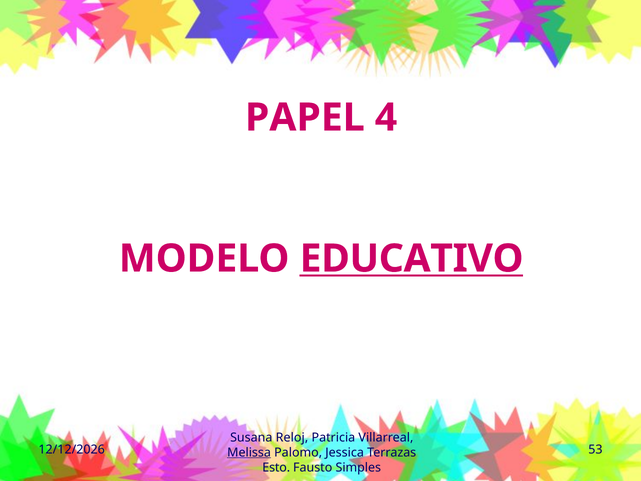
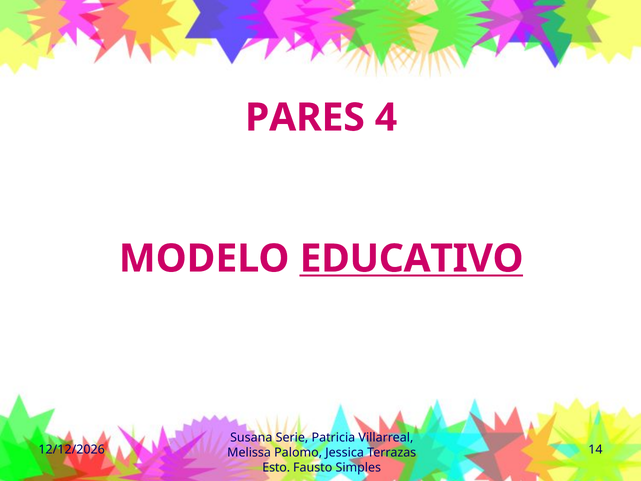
PAPEL: PAPEL -> PARES
Reloj: Reloj -> Serie
53: 53 -> 14
Melissa underline: present -> none
